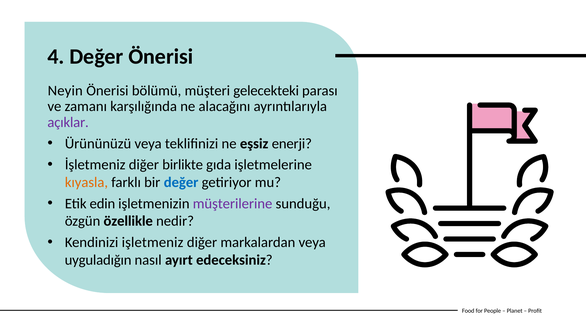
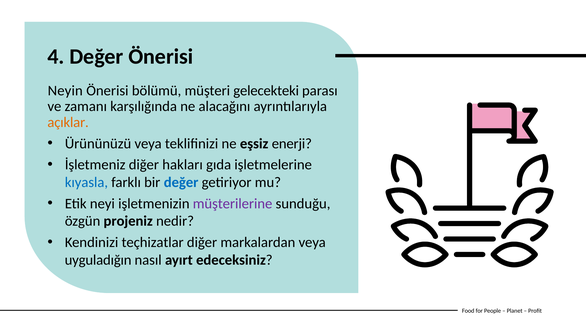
açıklar colour: purple -> orange
birlikte: birlikte -> hakları
kıyasla colour: orange -> blue
edin: edin -> neyi
özellikle: özellikle -> projeniz
işletmeniz: işletmeniz -> teçhizatlar
